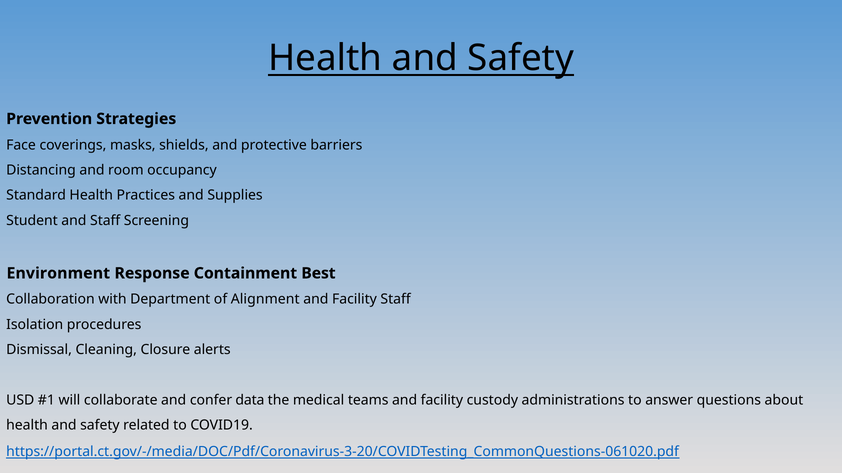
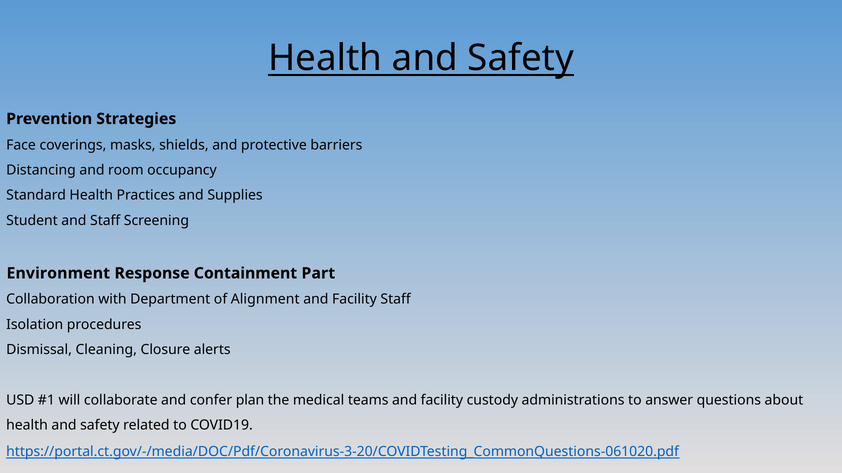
Best: Best -> Part
data: data -> plan
